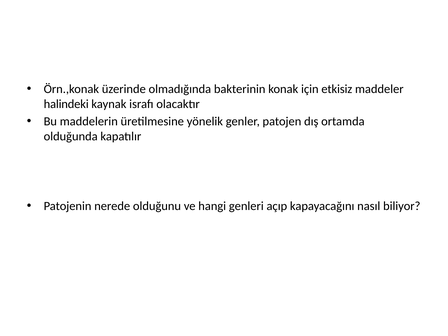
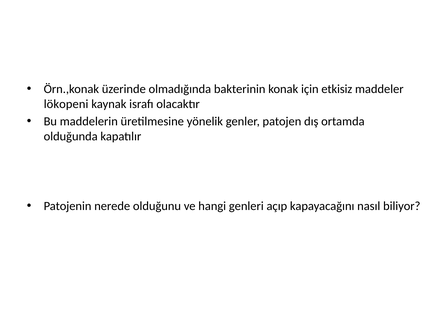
halindeki: halindeki -> lökopeni
